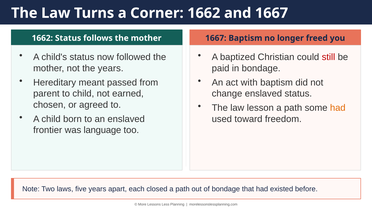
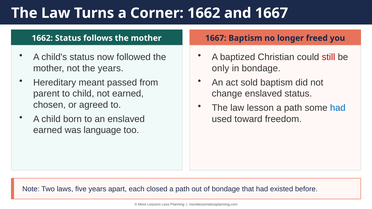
paid: paid -> only
with: with -> sold
had at (338, 108) colour: orange -> blue
frontier at (48, 130): frontier -> earned
